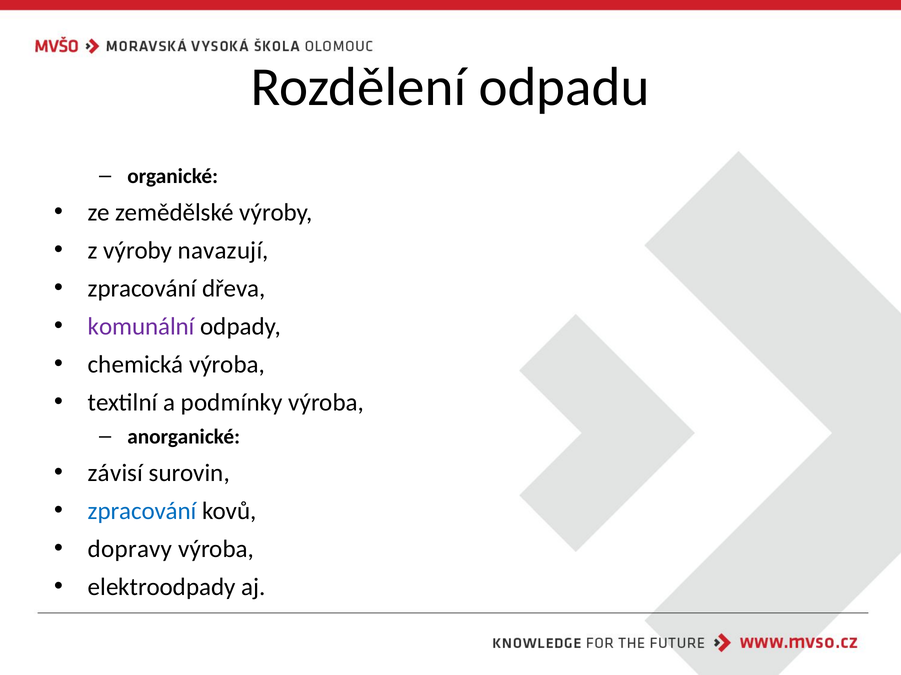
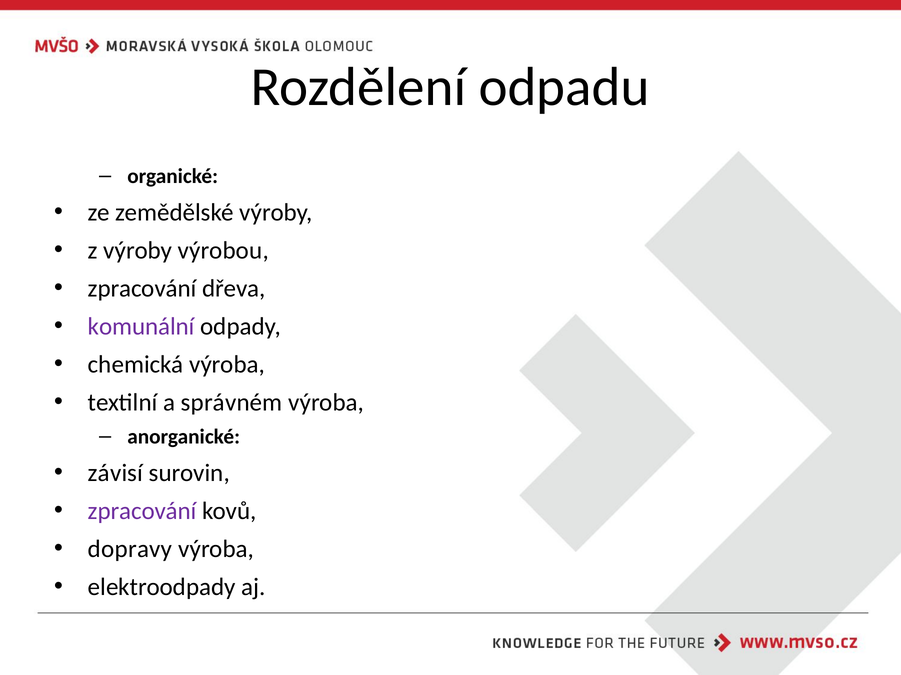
navazují: navazují -> výrobou
podmínky: podmínky -> správném
zpracování at (142, 512) colour: blue -> purple
